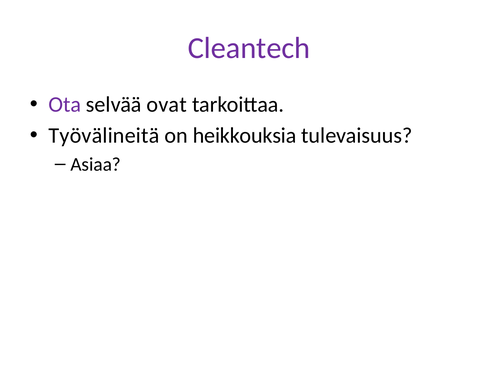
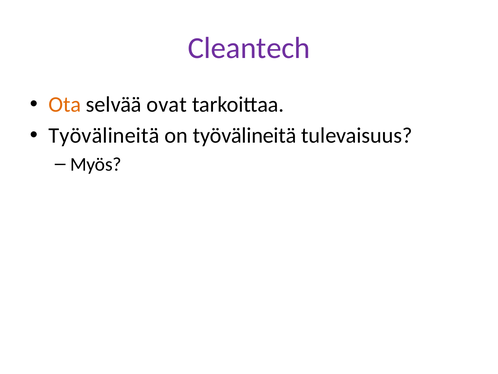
Ota colour: purple -> orange
on heikkouksia: heikkouksia -> työvälineitä
Asiaa: Asiaa -> Myös
